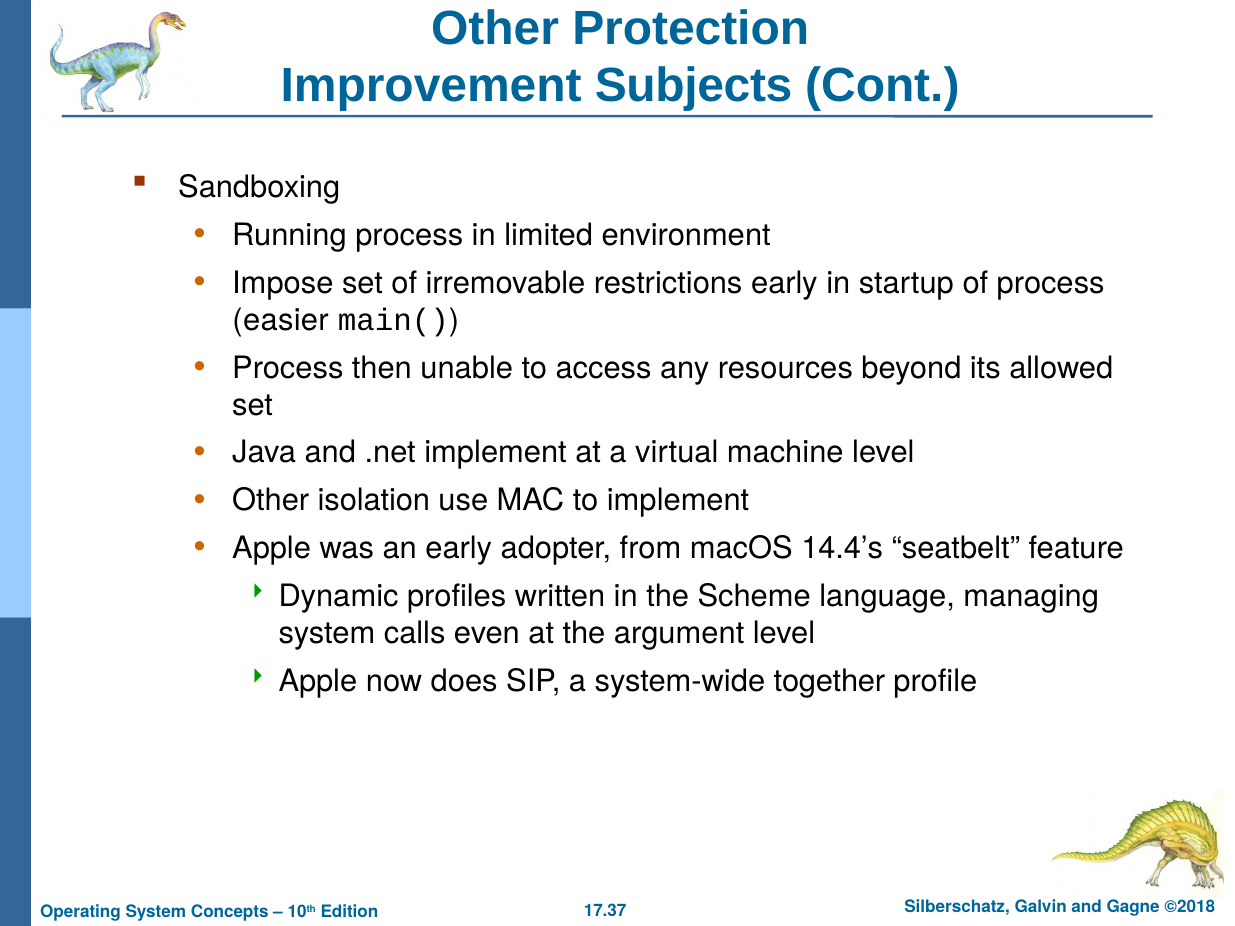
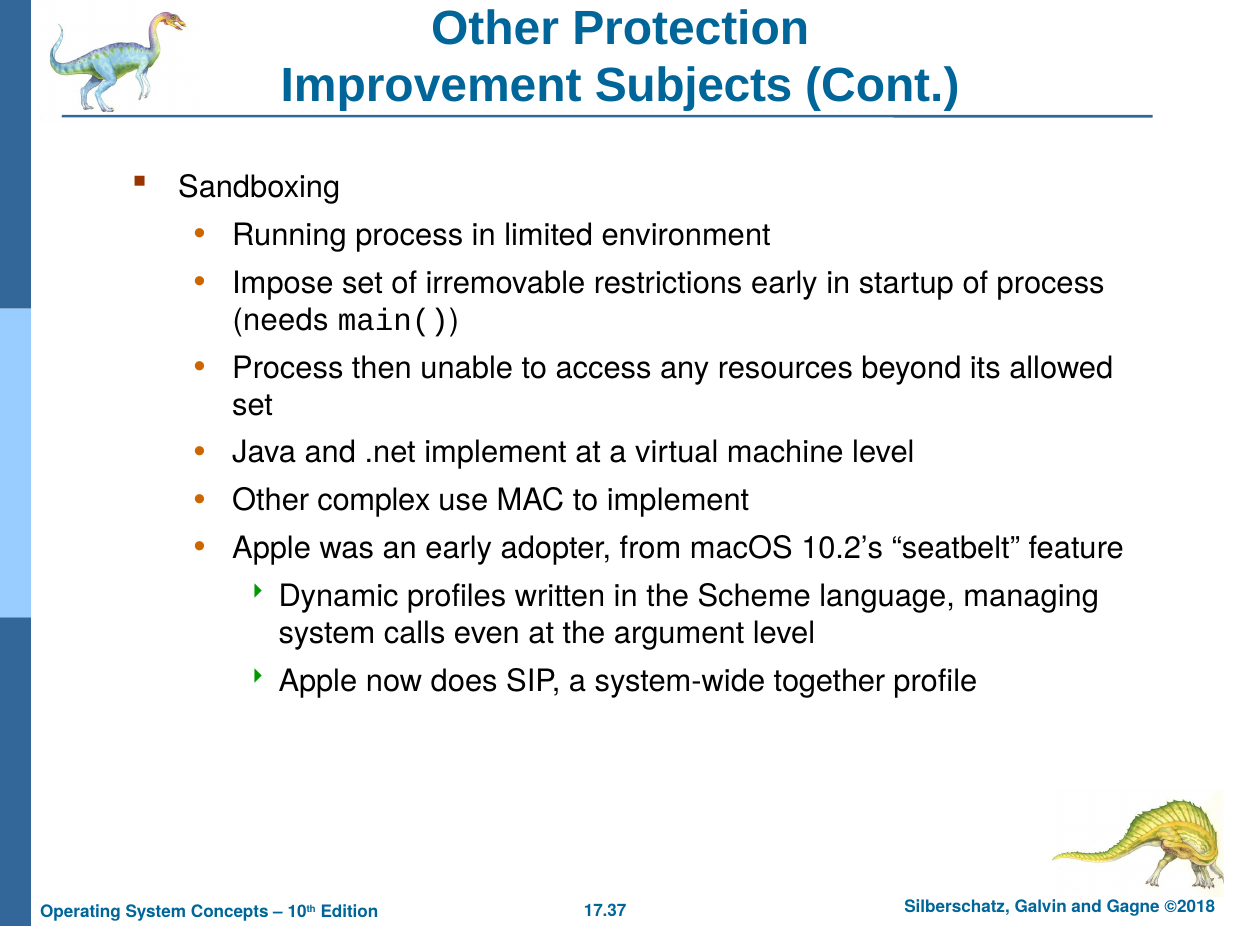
easier: easier -> needs
isolation: isolation -> complex
14.4’s: 14.4’s -> 10.2’s
